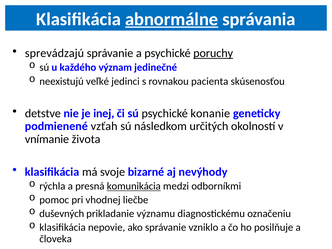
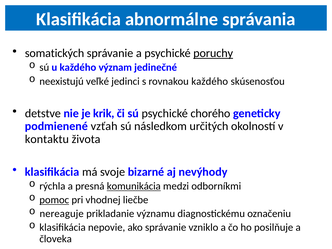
abnormálne underline: present -> none
sprevádzajú: sprevádzajú -> somatických
rovnakou pacienta: pacienta -> každého
inej: inej -> krik
konanie: konanie -> chorého
vnímanie: vnímanie -> kontaktu
pomoc underline: none -> present
duševných: duševných -> nereaguje
